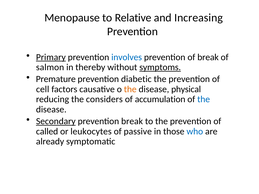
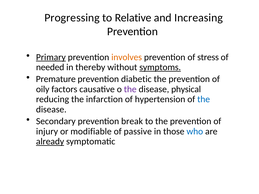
Menopause: Menopause -> Progressing
involves colour: blue -> orange
of break: break -> stress
salmon: salmon -> needed
cell: cell -> oily
the at (130, 89) colour: orange -> purple
considers: considers -> infarction
accumulation: accumulation -> hypertension
Secondary underline: present -> none
called: called -> injury
leukocytes: leukocytes -> modifiable
already underline: none -> present
